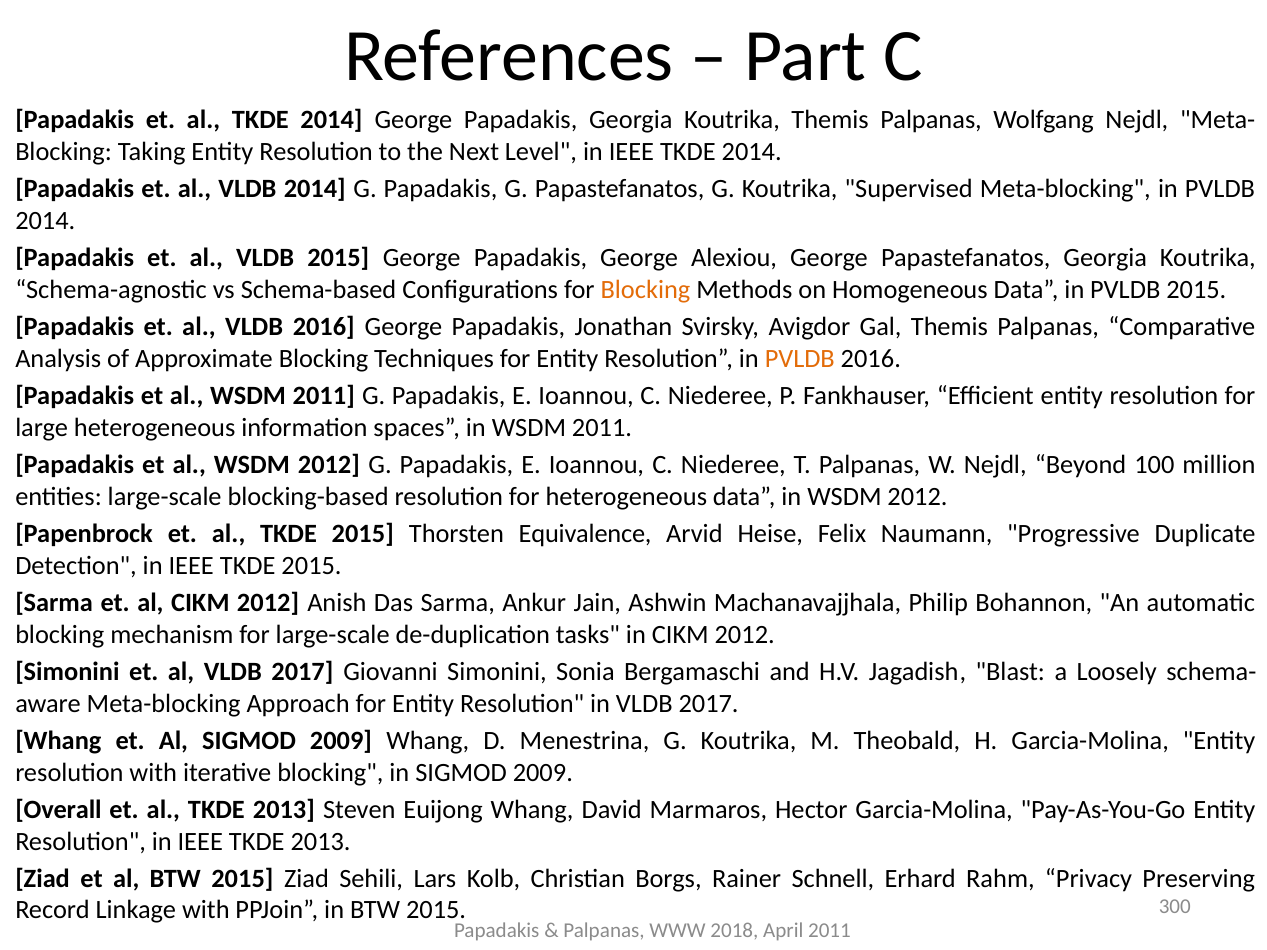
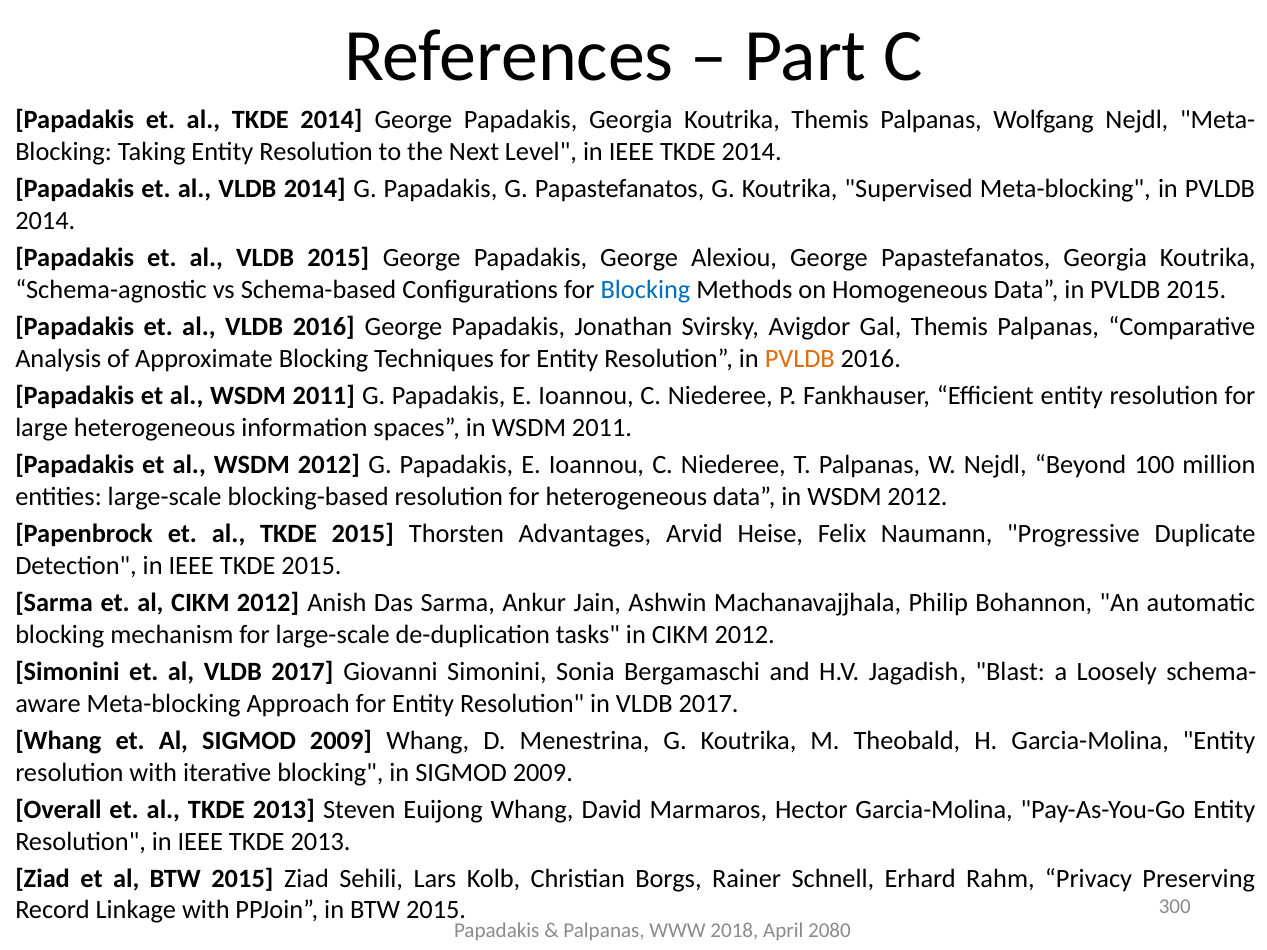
Blocking at (645, 290) colour: orange -> blue
Equivalence: Equivalence -> Advantages
April 2011: 2011 -> 2080
